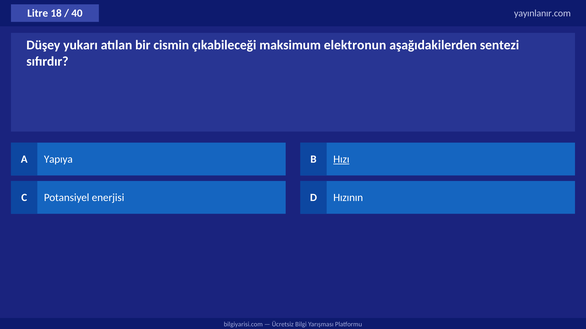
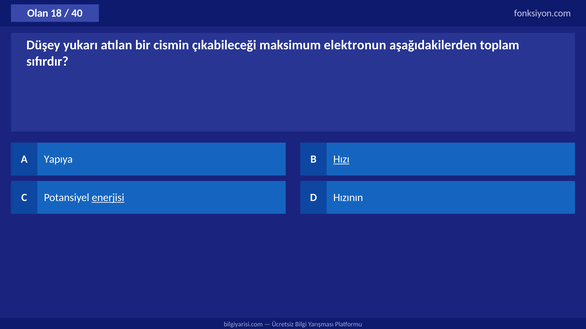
Litre: Litre -> Olan
yayınlanır.com: yayınlanır.com -> fonksiyon.com
sentezi: sentezi -> toplam
enerjisi underline: none -> present
